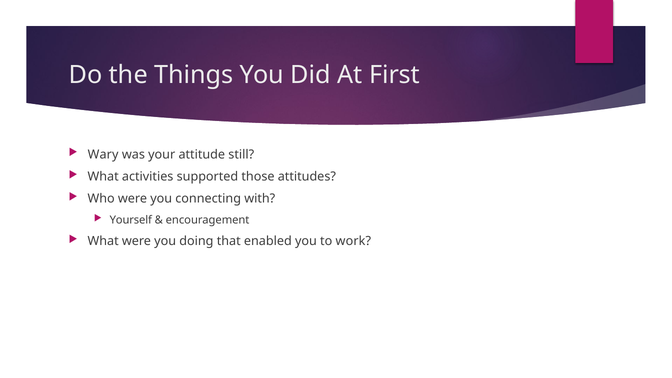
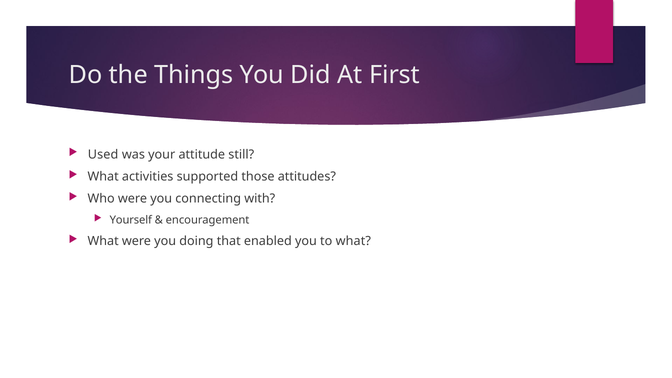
Wary: Wary -> Used
to work: work -> what
